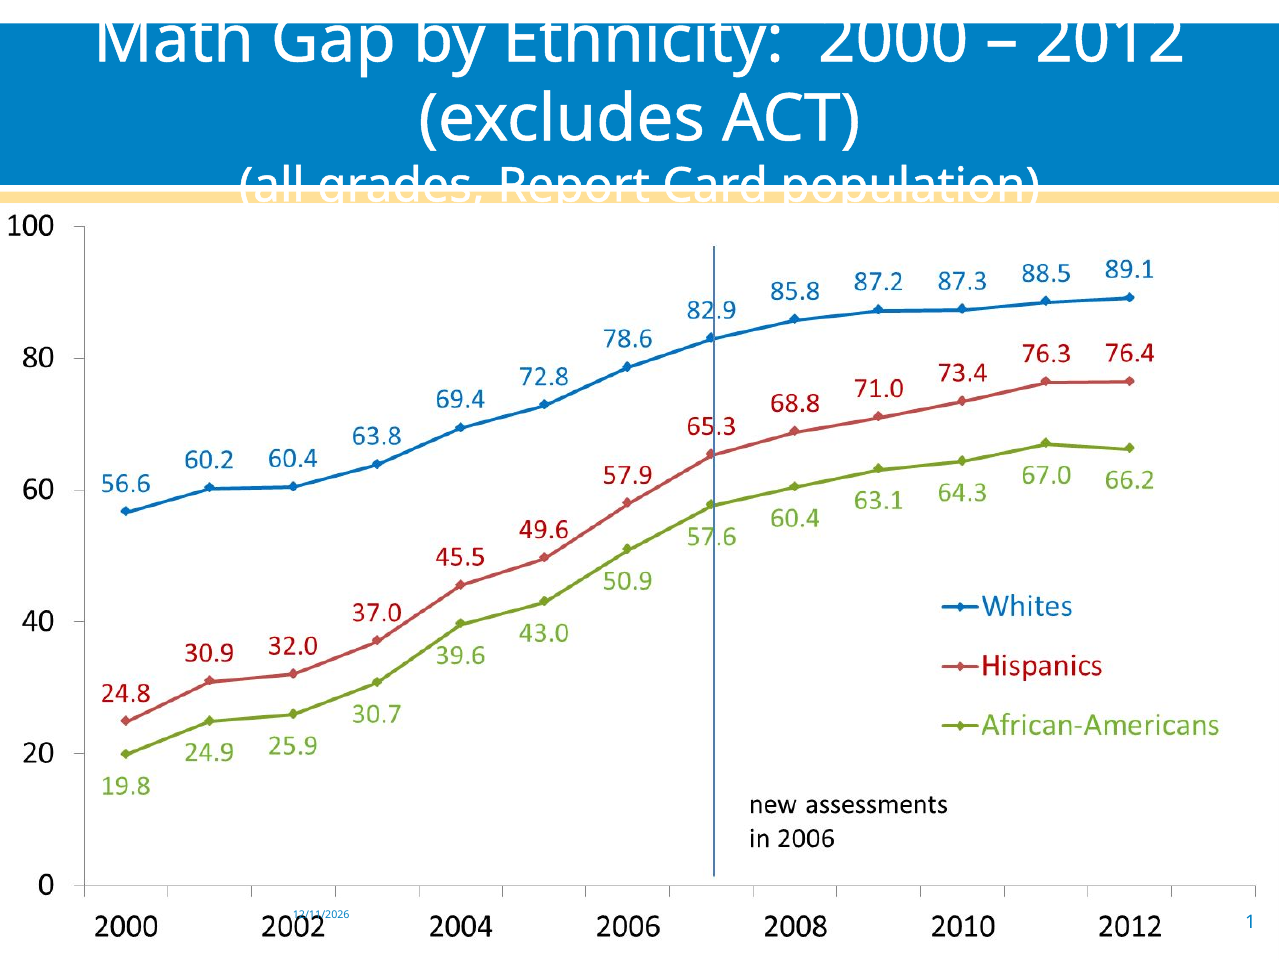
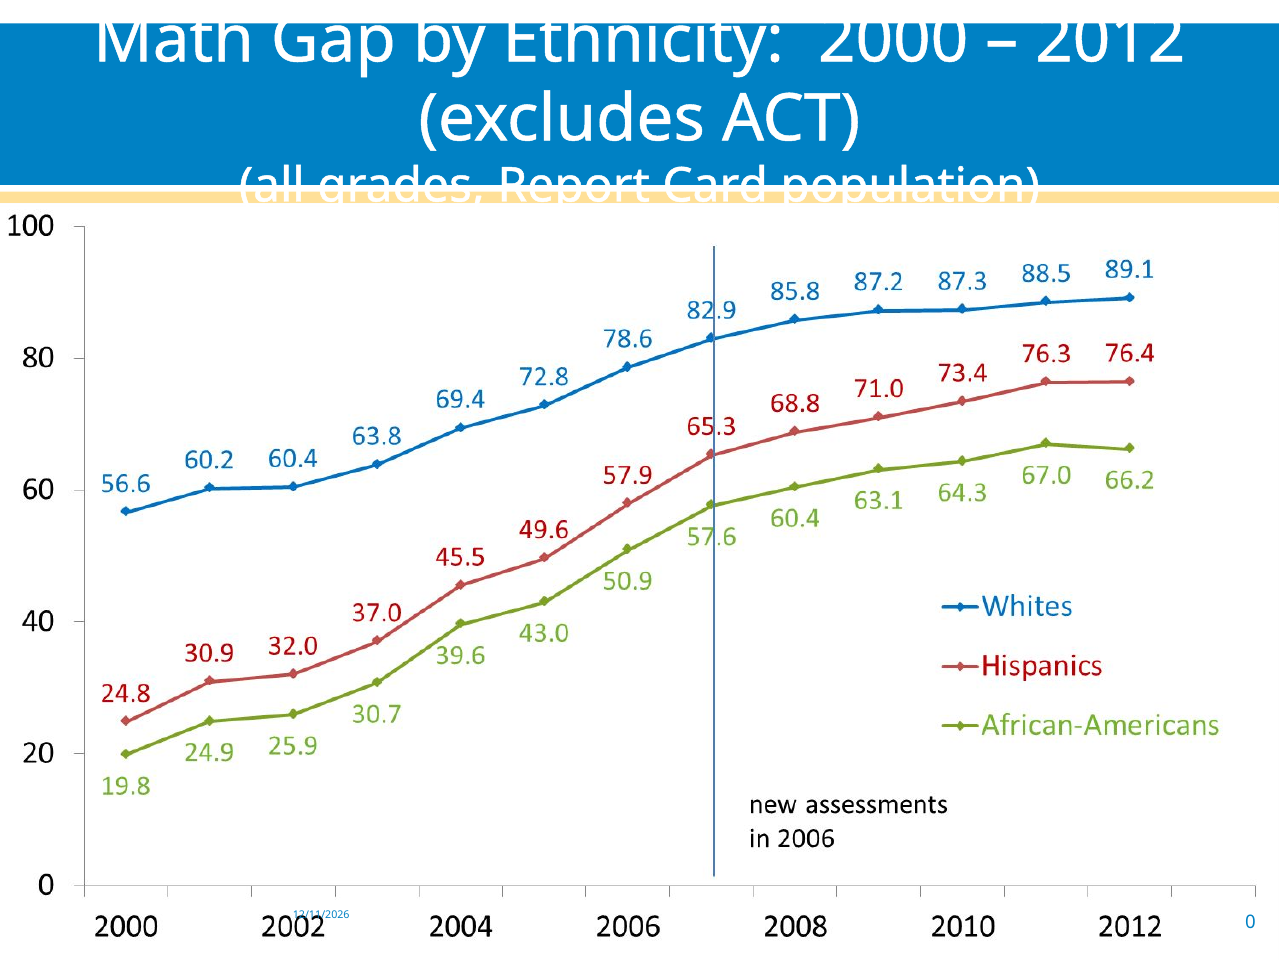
1: 1 -> 0
